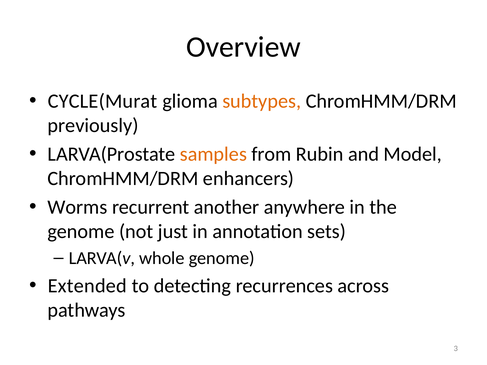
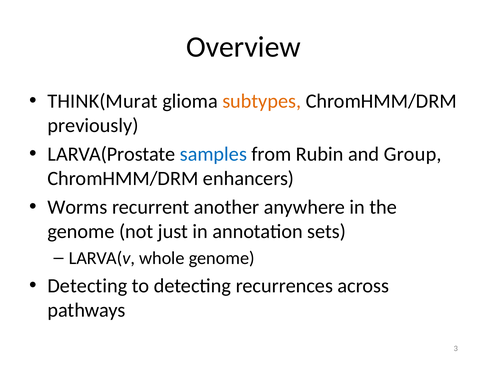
CYCLE(Murat: CYCLE(Murat -> THINK(Murat
samples colour: orange -> blue
Model: Model -> Group
Extended at (87, 286): Extended -> Detecting
